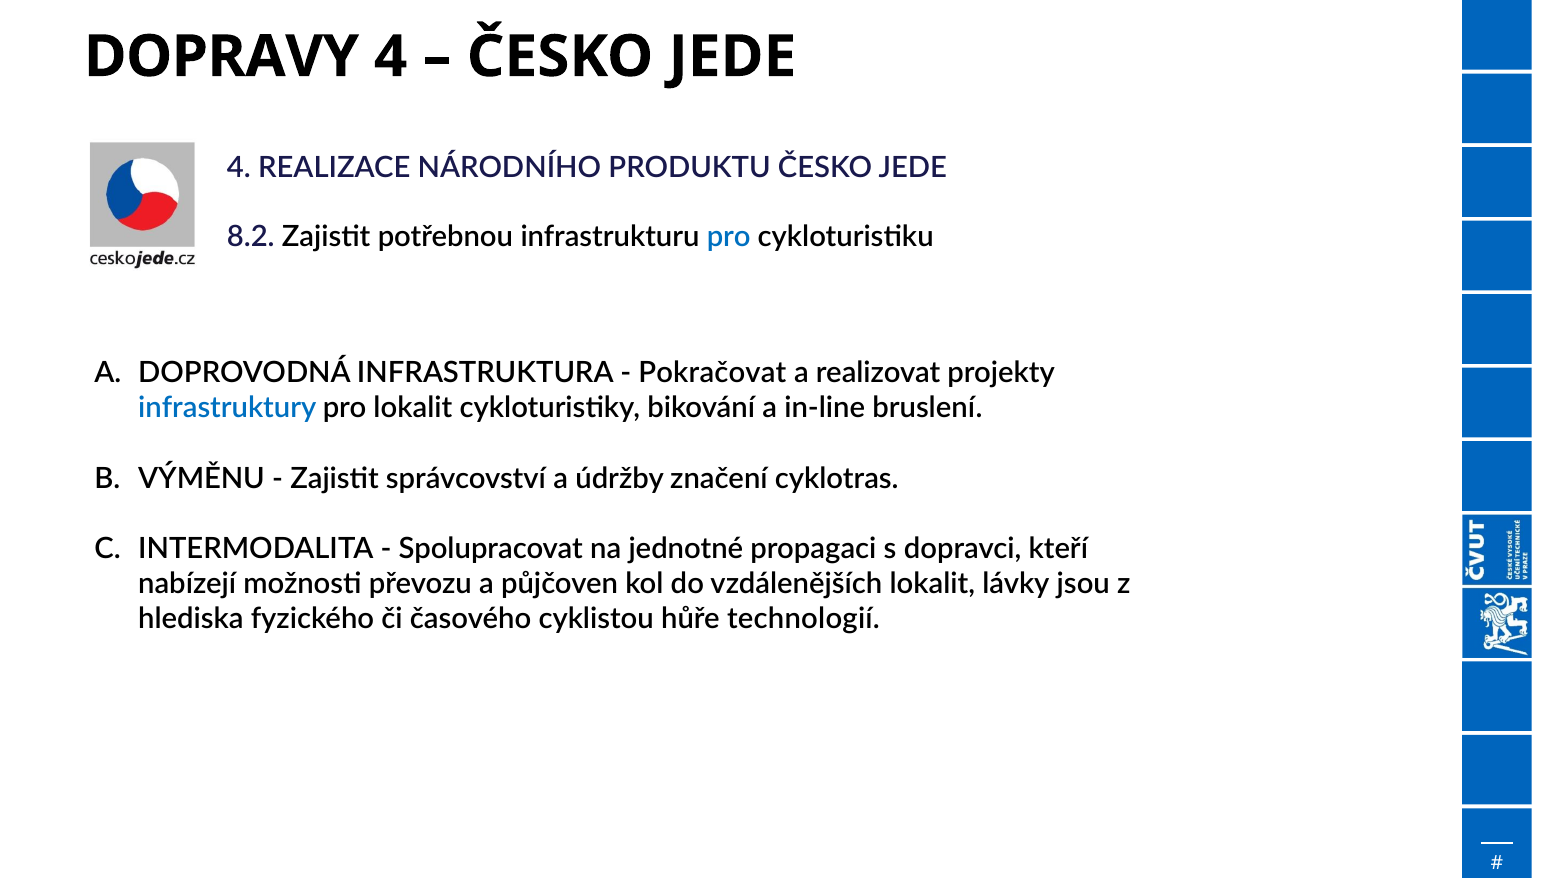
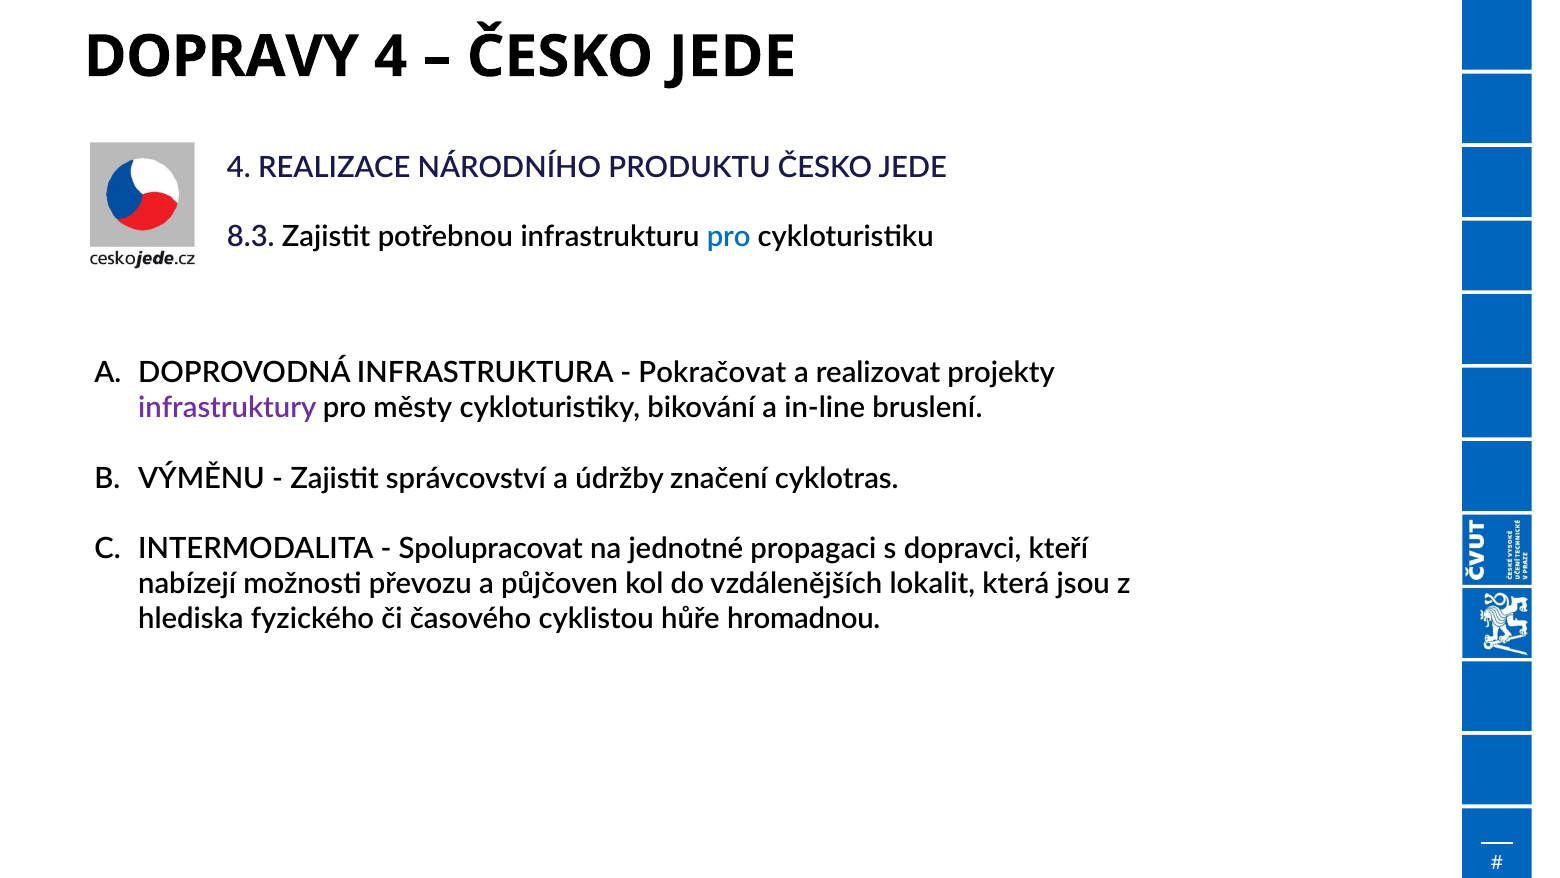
8.2: 8.2 -> 8.3
infrastruktury colour: blue -> purple
pro lokalit: lokalit -> městy
lávky: lávky -> která
technologií: technologií -> hromadnou
